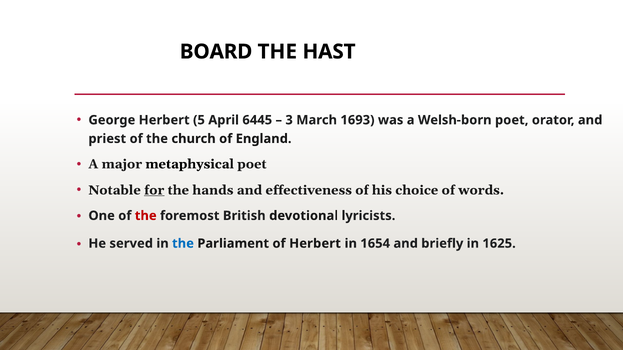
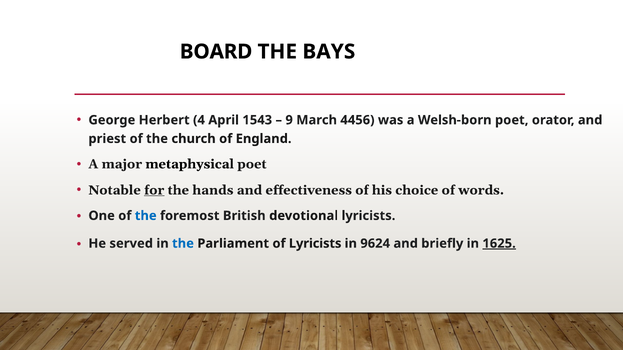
HAST: HAST -> BAYS
5: 5 -> 4
6445: 6445 -> 1543
3: 3 -> 9
1693: 1693 -> 4456
the at (146, 216) colour: red -> blue
of Herbert: Herbert -> Lyricists
1654: 1654 -> 9624
1625 underline: none -> present
